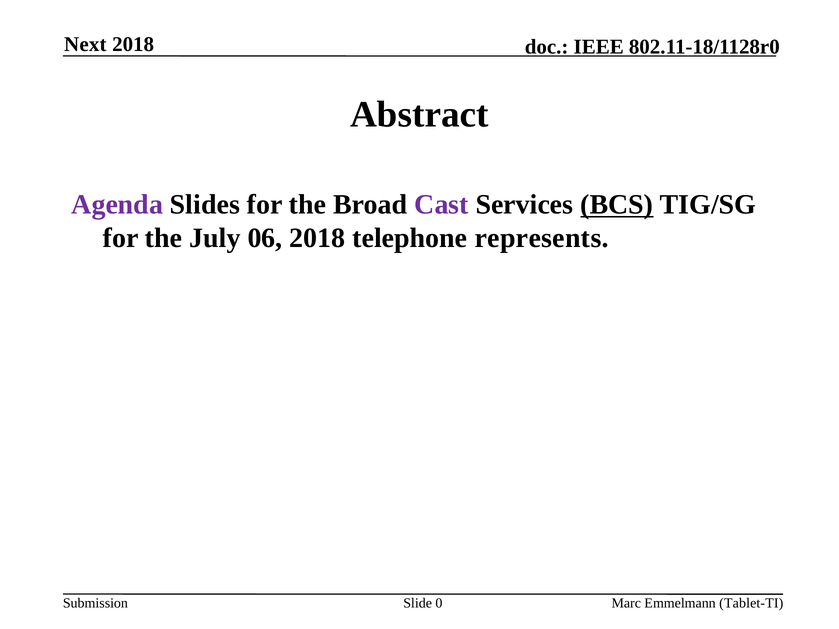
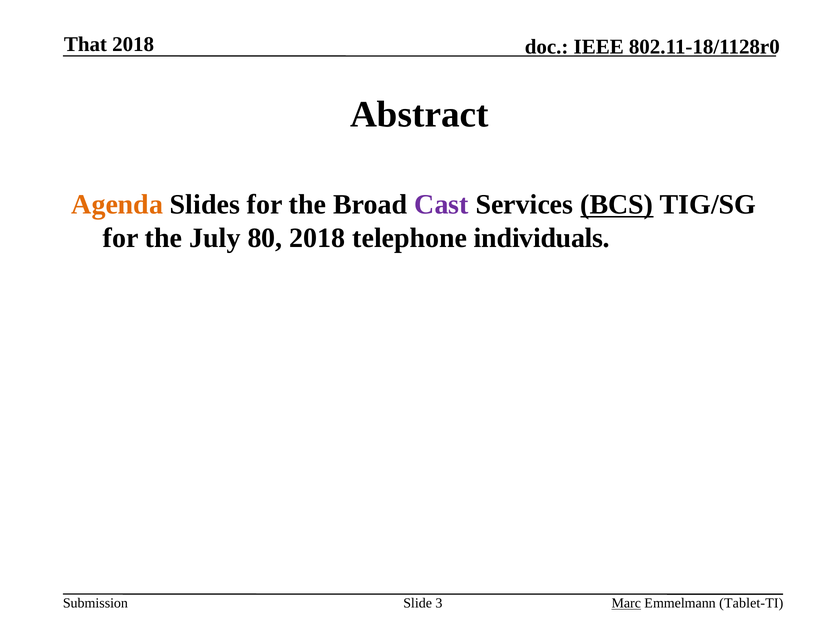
Next: Next -> That
Agenda colour: purple -> orange
06: 06 -> 80
represents: represents -> individuals
0: 0 -> 3
Marc underline: none -> present
